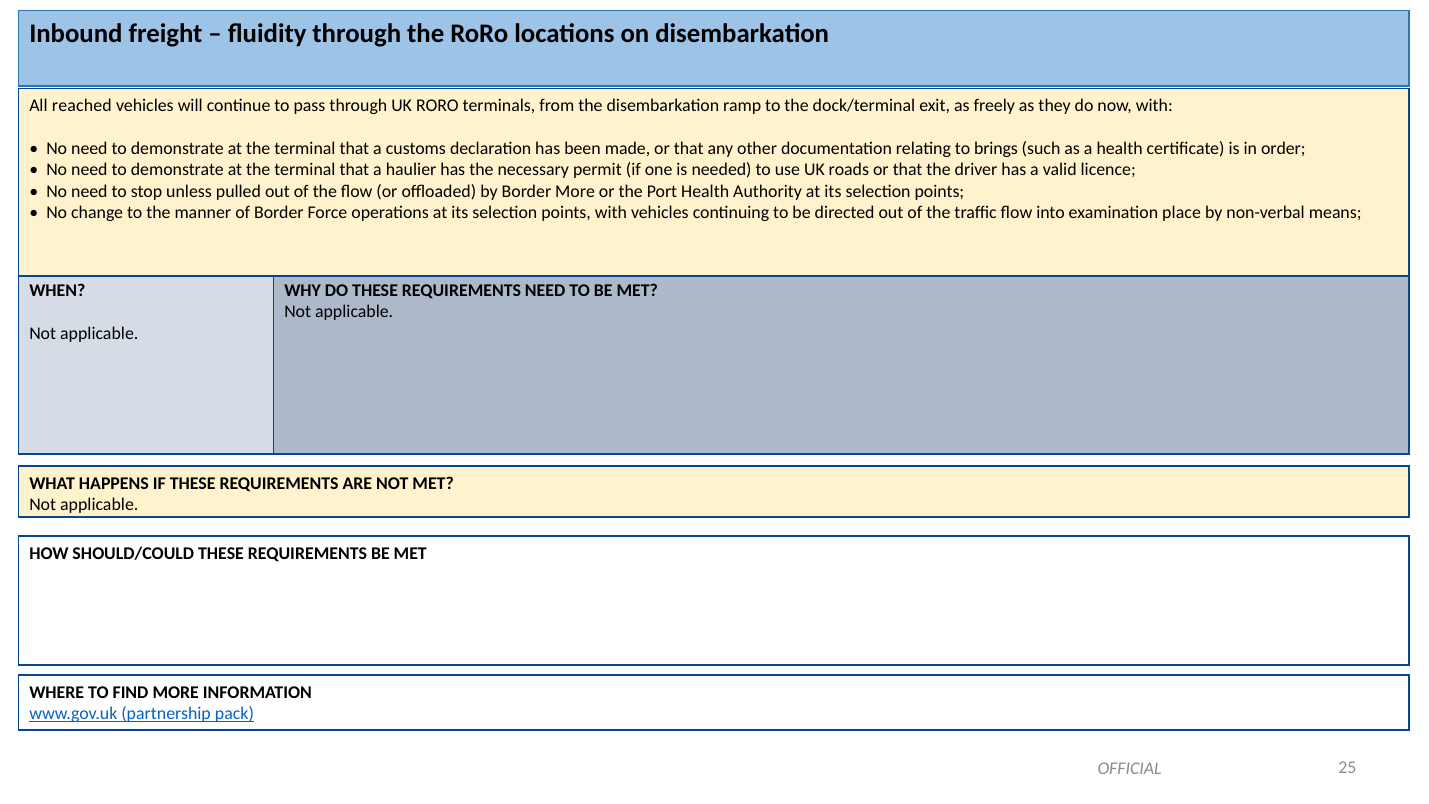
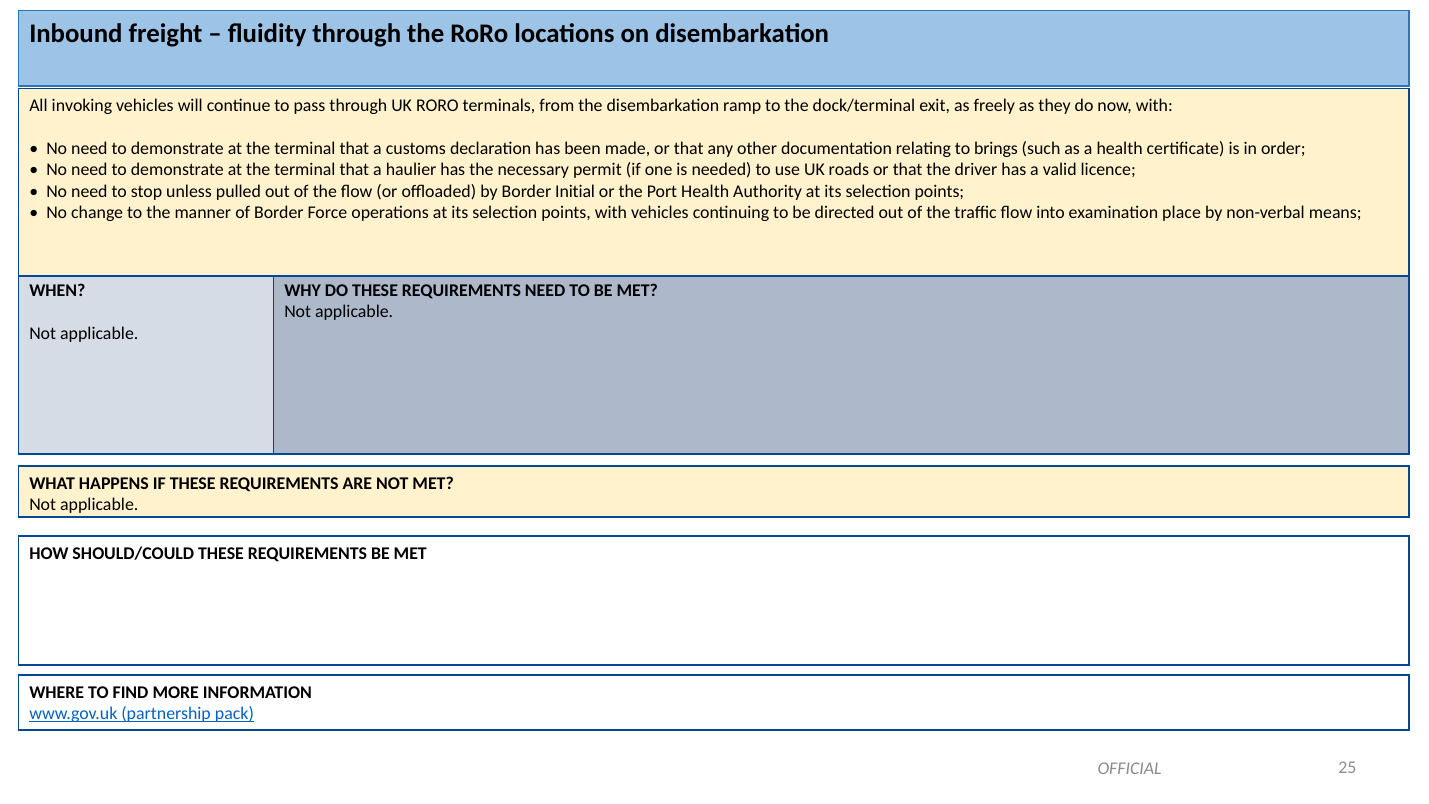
reached: reached -> invoking
Border More: More -> Initial
